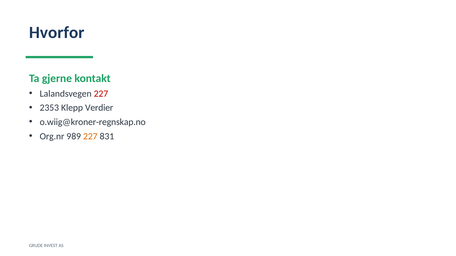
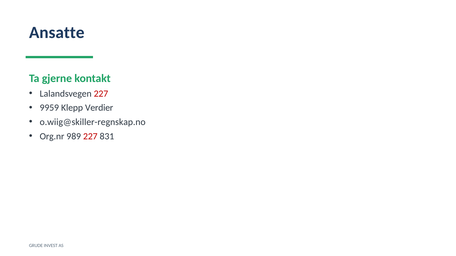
Hvorfor: Hvorfor -> Ansatte
2353: 2353 -> 9959
o.wiig@kroner-regnskap.no: o.wiig@kroner-regnskap.no -> o.wiig@skiller-regnskap.no
227 at (90, 137) colour: orange -> red
